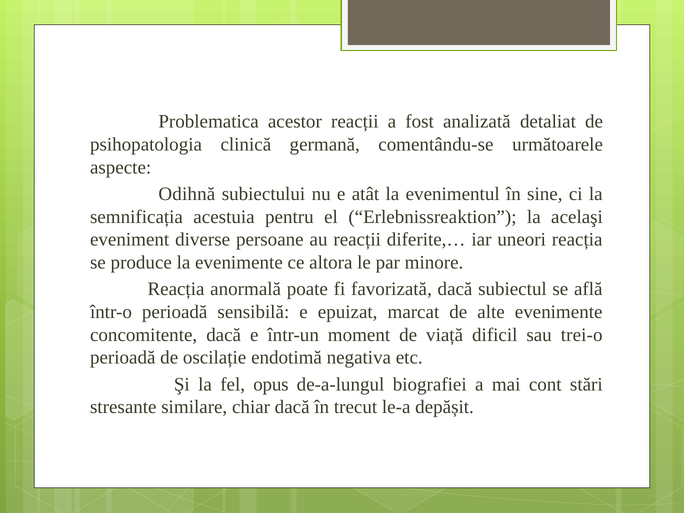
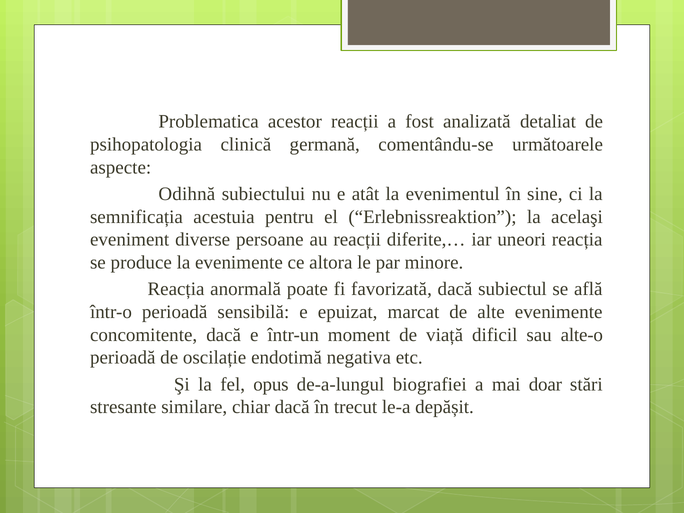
trei-o: trei-o -> alte-o
cont: cont -> doar
